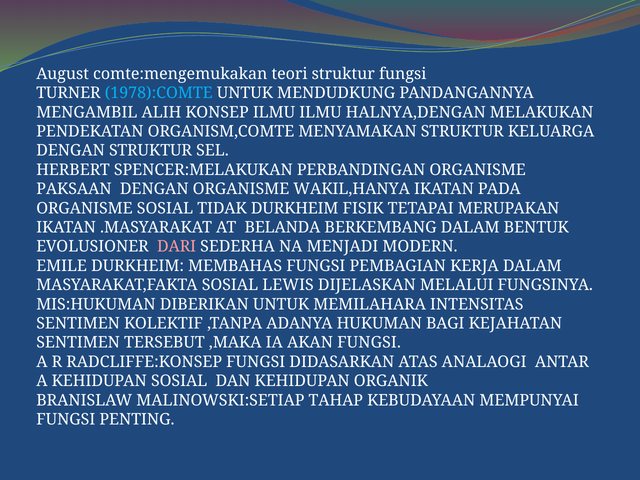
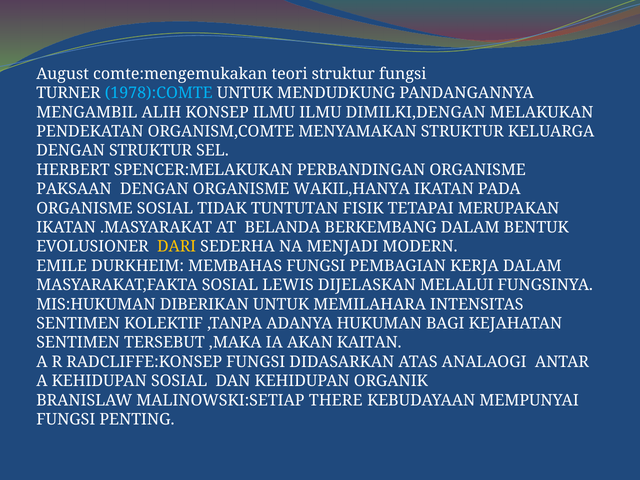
HALNYA,DENGAN: HALNYA,DENGAN -> DIMILKI,DENGAN
TIDAK DURKHEIM: DURKHEIM -> TUNTUTAN
DARI colour: pink -> yellow
AKAN FUNGSI: FUNGSI -> KAITAN
TAHAP: TAHAP -> THERE
